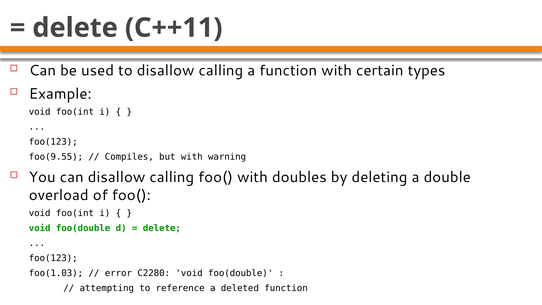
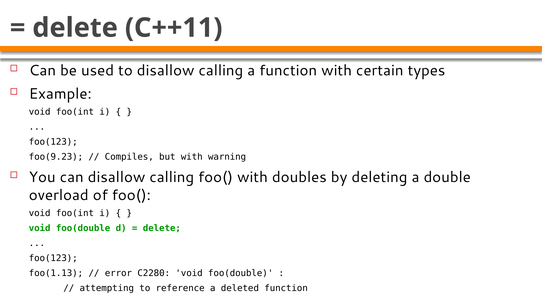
foo(9.55: foo(9.55 -> foo(9.23
foo(1.03: foo(1.03 -> foo(1.13
